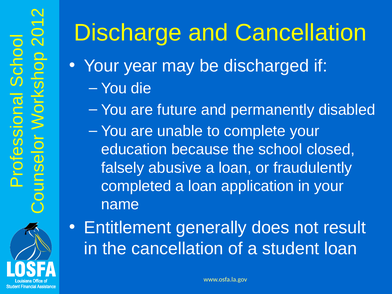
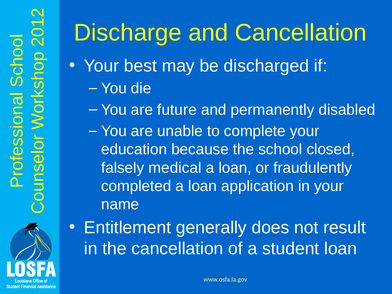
year: year -> best
abusive: abusive -> medical
